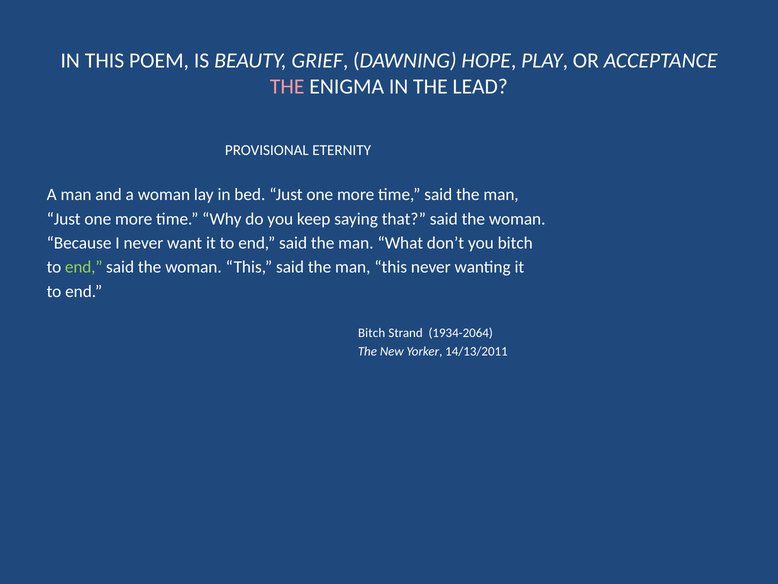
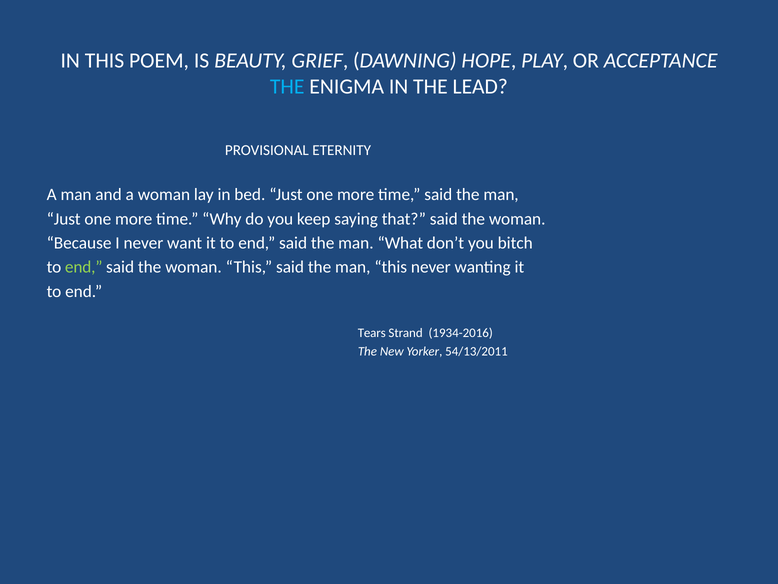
THE at (287, 86) colour: pink -> light blue
Bitch at (372, 333): Bitch -> Tears
1934-2064: 1934-2064 -> 1934-2016
14/13/2011: 14/13/2011 -> 54/13/2011
